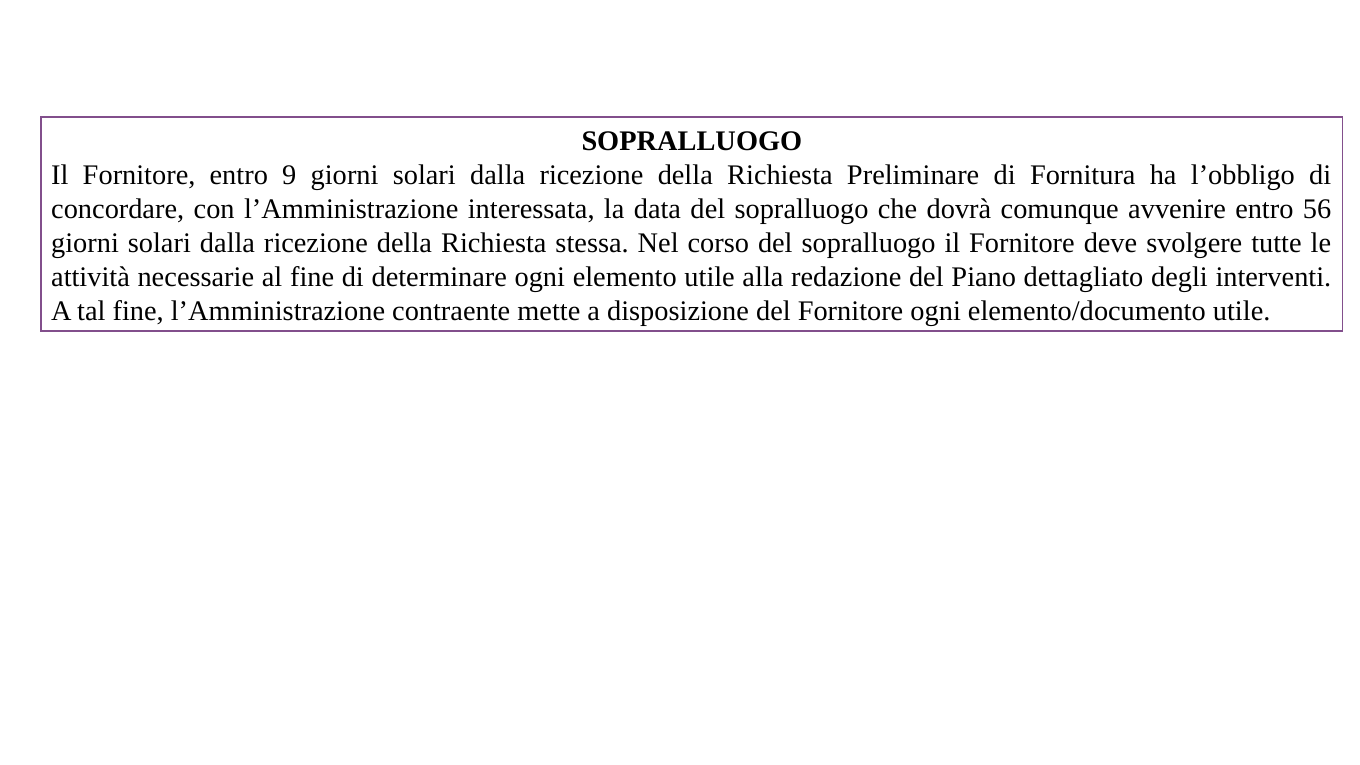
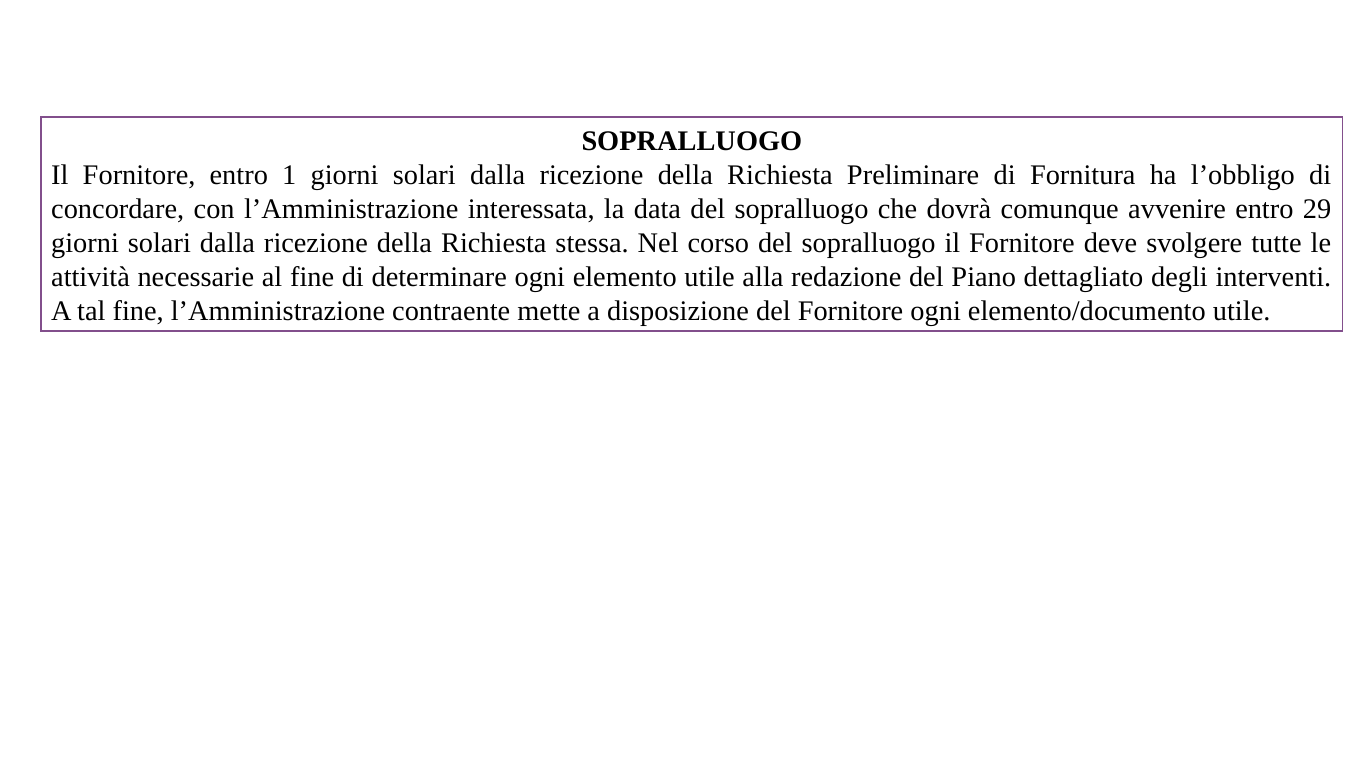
9: 9 -> 1
56: 56 -> 29
